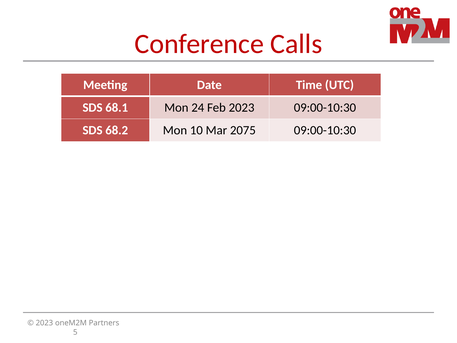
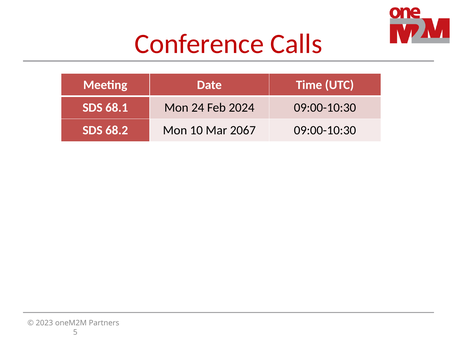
Feb 2023: 2023 -> 2024
2075: 2075 -> 2067
